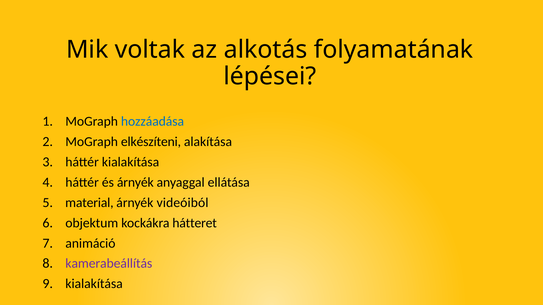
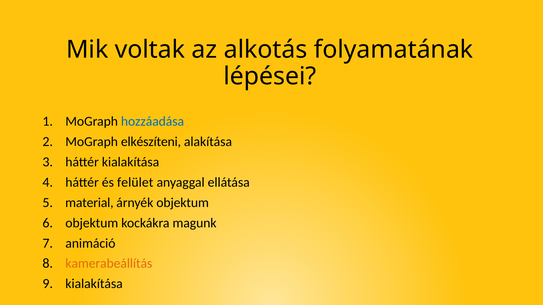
és árnyék: árnyék -> felület
árnyék videóiból: videóiból -> objektum
hátteret: hátteret -> magunk
kamerabeállítás colour: purple -> orange
